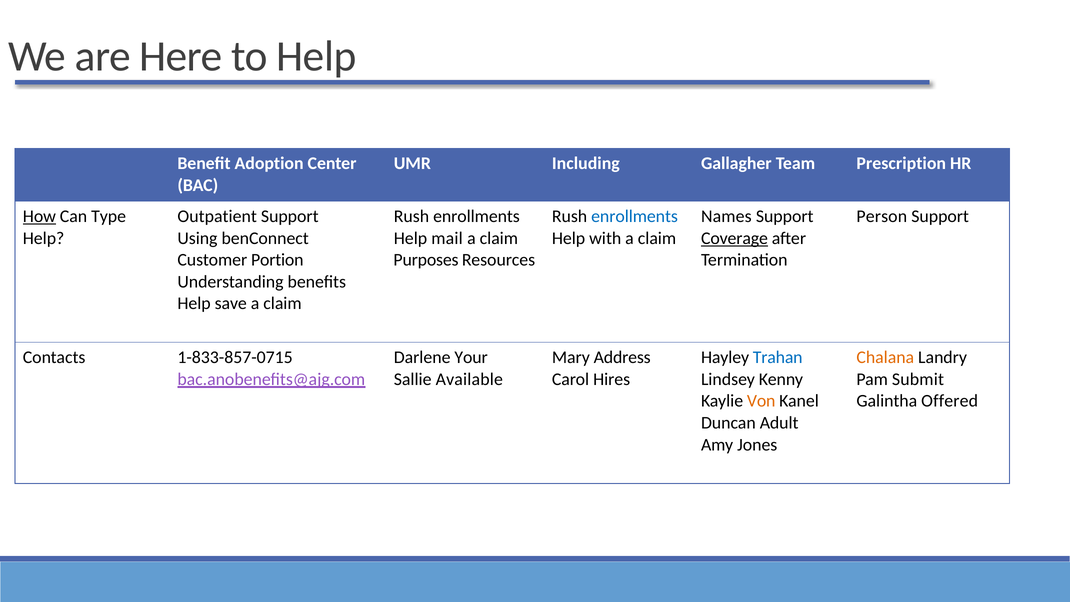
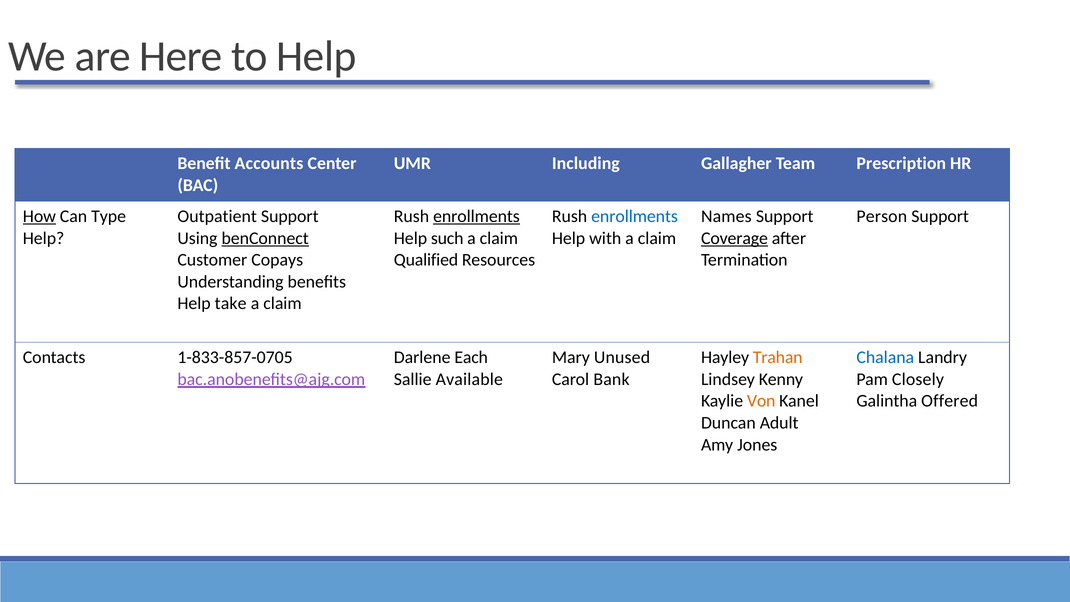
Adoption: Adoption -> Accounts
enrollments at (476, 216) underline: none -> present
benConnect underline: none -> present
mail: mail -> such
Portion: Portion -> Copays
Purposes: Purposes -> Qualified
save: save -> take
1-833-857-0715: 1-833-857-0715 -> 1-833-857-0705
Your: Your -> Each
Address: Address -> Unused
Trahan colour: blue -> orange
Chalana colour: orange -> blue
Hires: Hires -> Bank
Submit: Submit -> Closely
